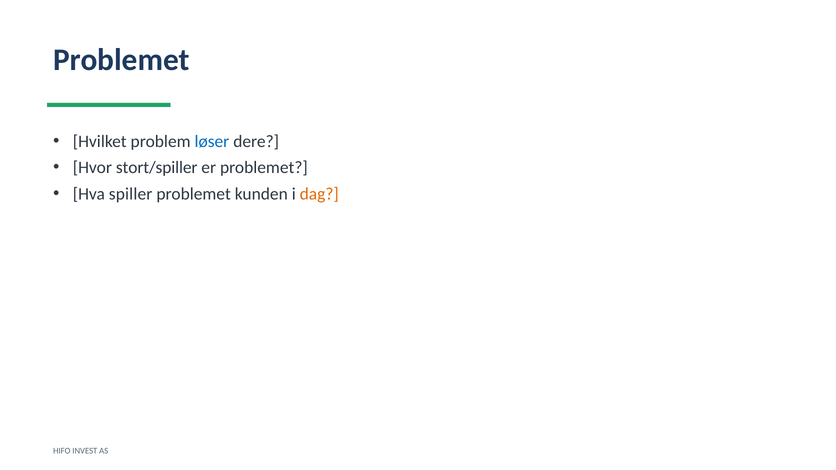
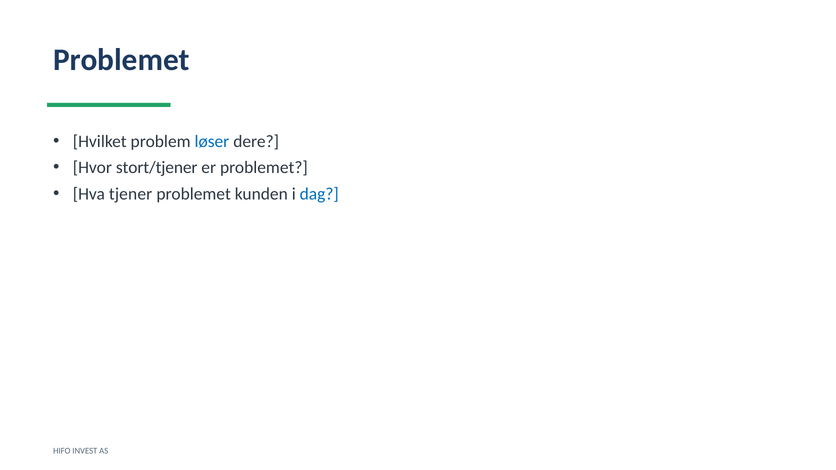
stort/spiller: stort/spiller -> stort/tjener
spiller: spiller -> tjener
dag colour: orange -> blue
